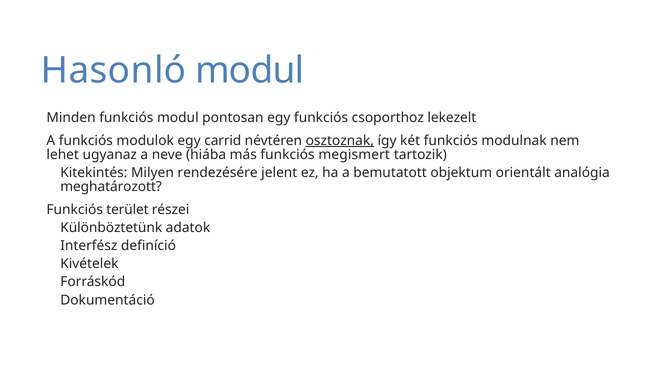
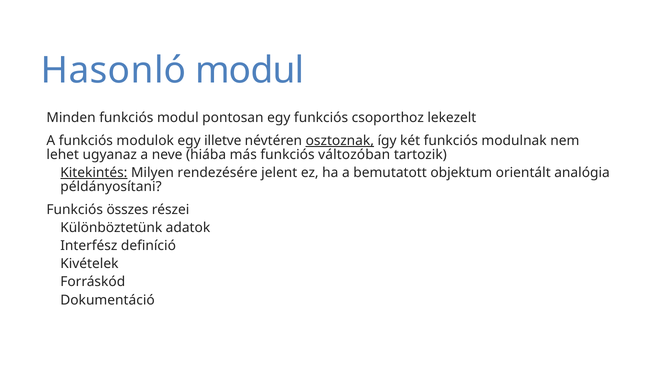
carrid: carrid -> illetve
megismert: megismert -> változóban
Kitekintés underline: none -> present
meghatározott: meghatározott -> példányosítani
terület: terület -> összes
